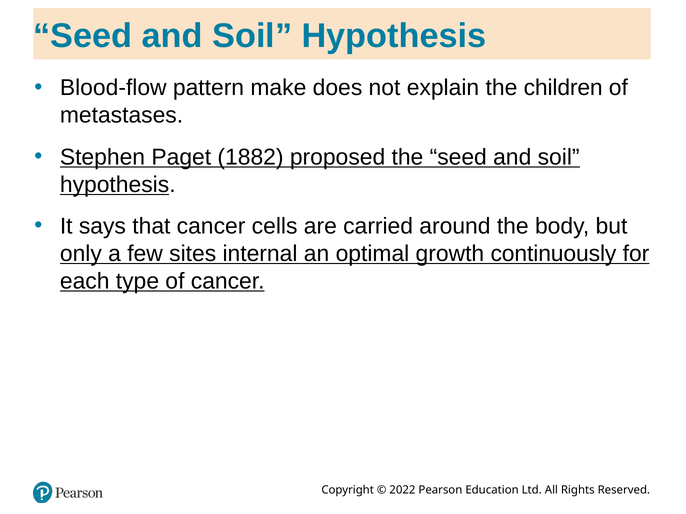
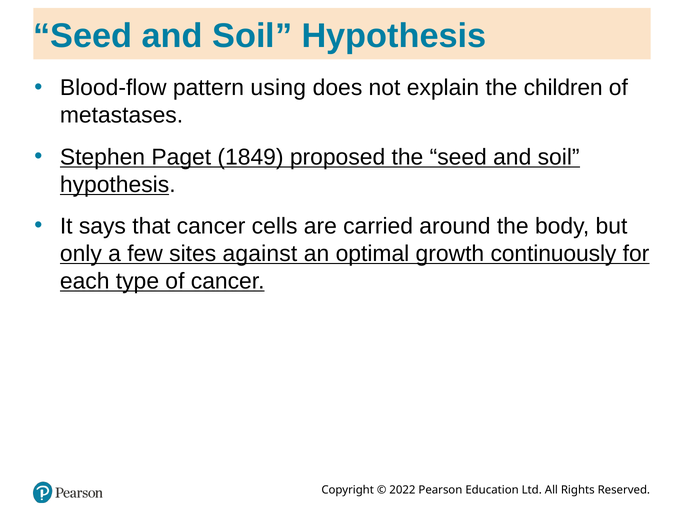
make: make -> using
1882: 1882 -> 1849
internal: internal -> against
